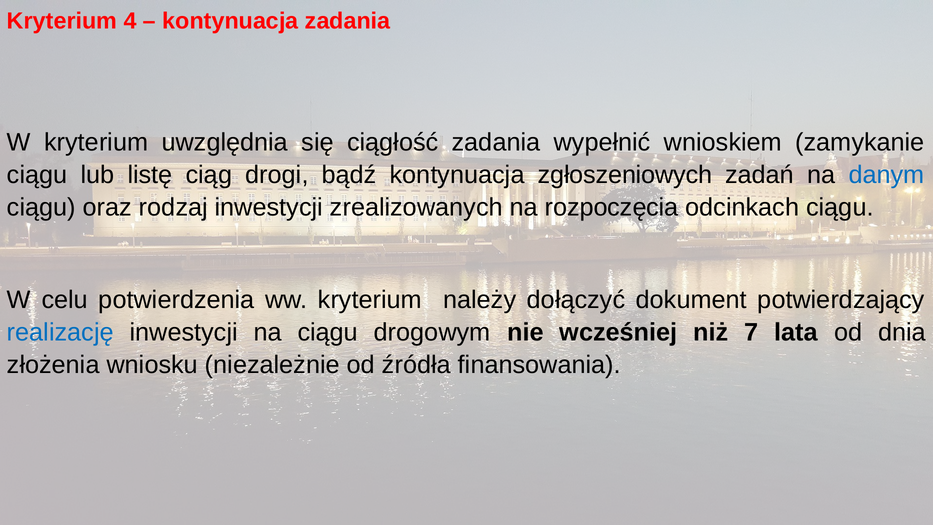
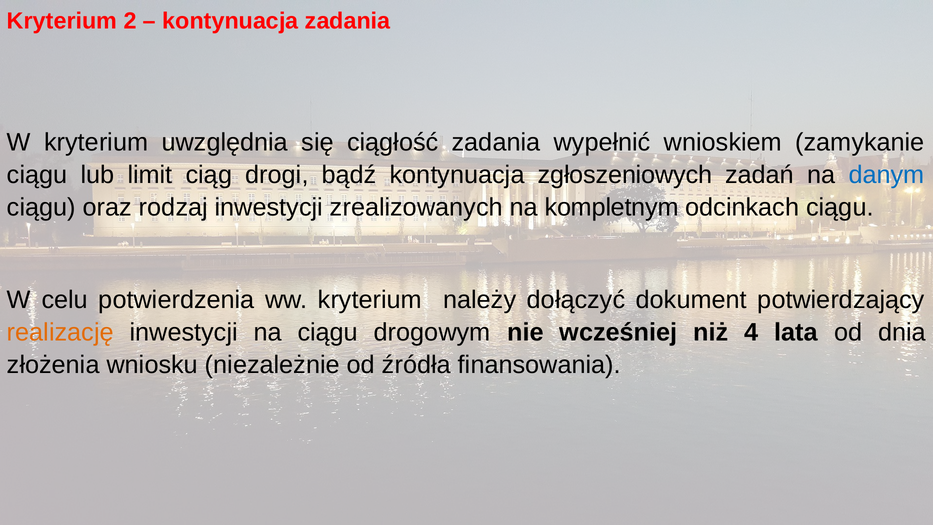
4: 4 -> 2
listę: listę -> limit
rozpoczęcia: rozpoczęcia -> kompletnym
realizację colour: blue -> orange
7: 7 -> 4
